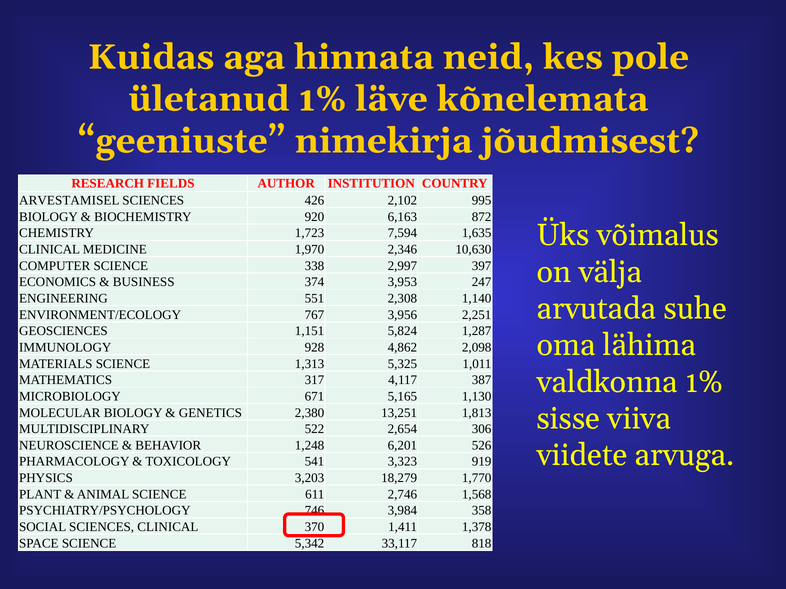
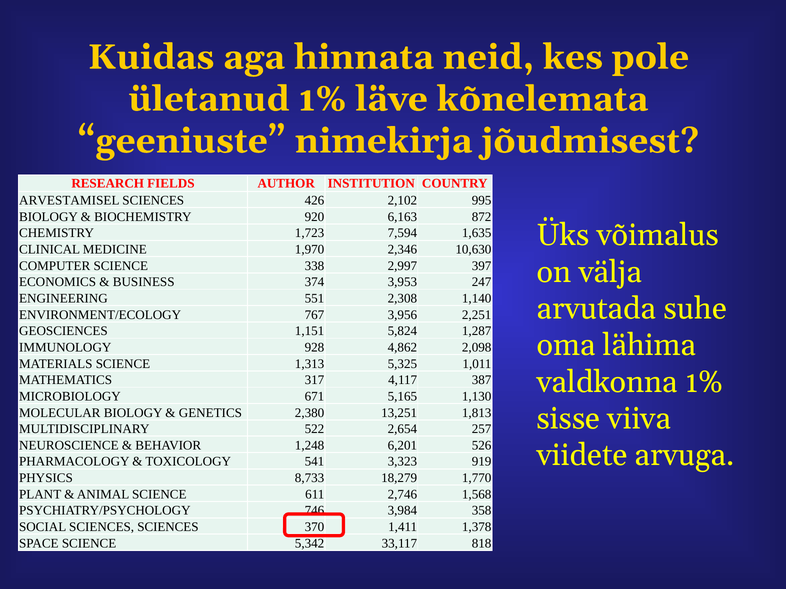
306: 306 -> 257
3,203: 3,203 -> 8,733
SCIENCES CLINICAL: CLINICAL -> SCIENCES
